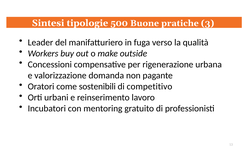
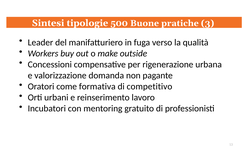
sostenibili: sostenibili -> formativa
